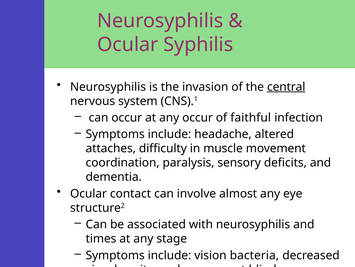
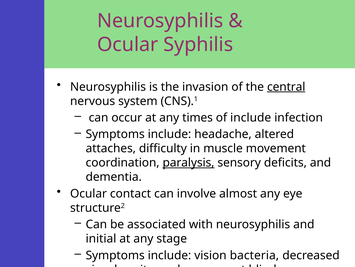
any occur: occur -> times
of faithful: faithful -> include
paralysis underline: none -> present
times: times -> initial
